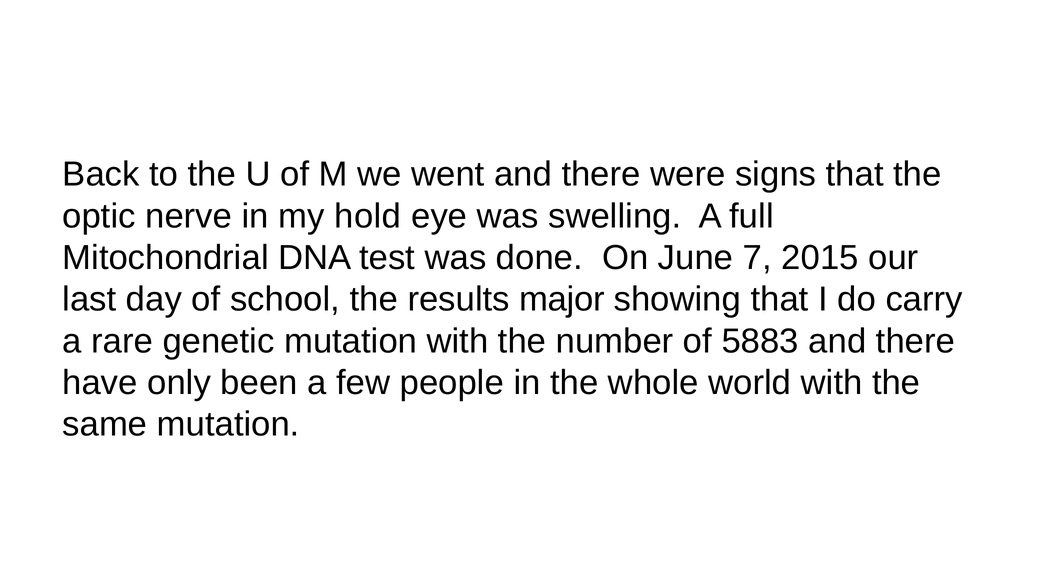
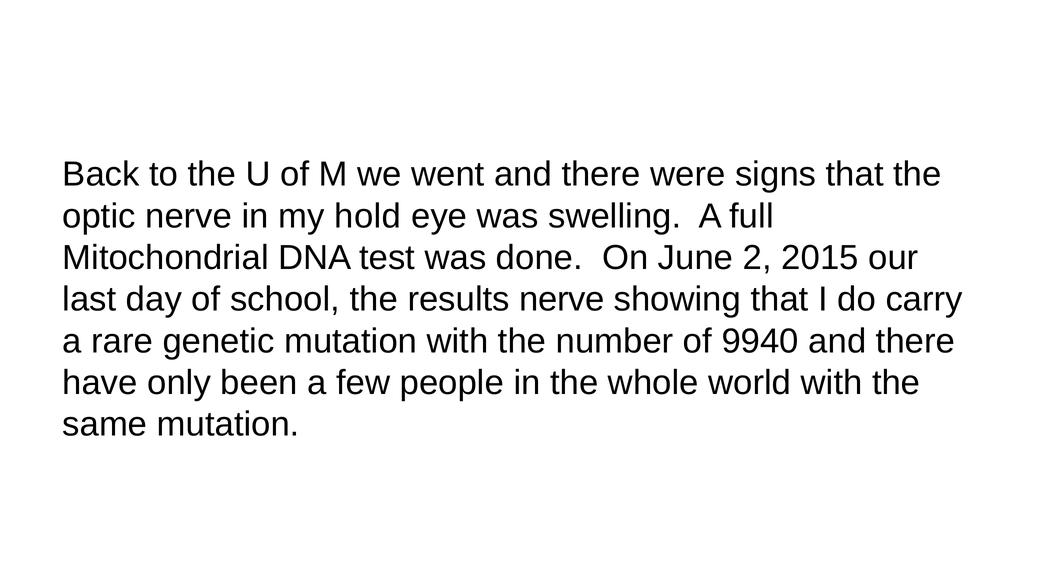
7: 7 -> 2
results major: major -> nerve
5883: 5883 -> 9940
